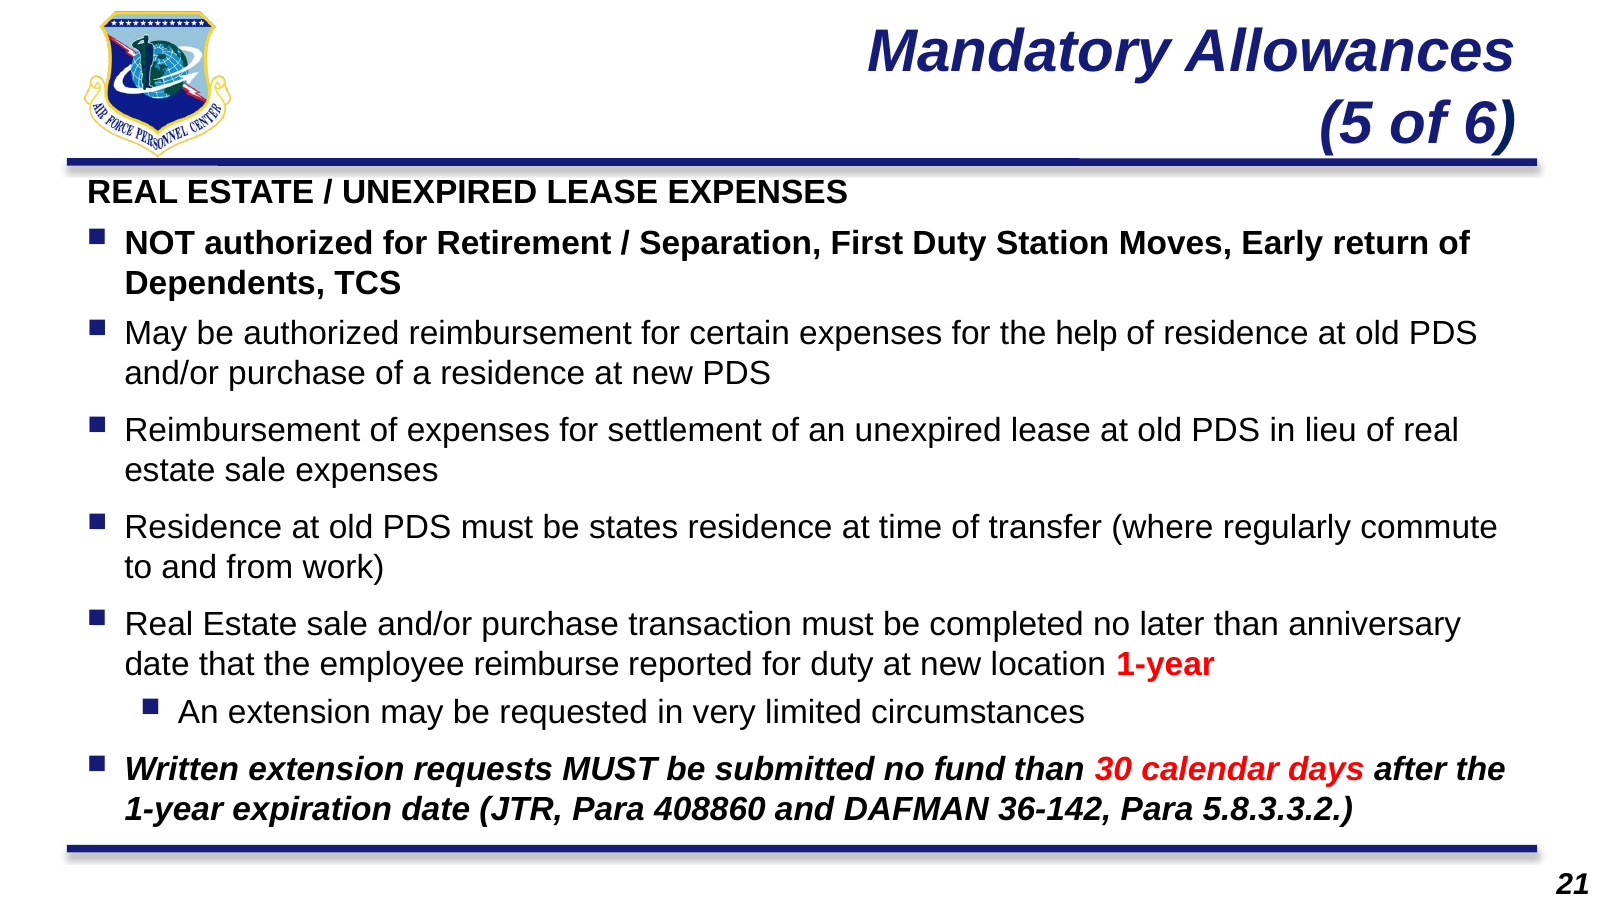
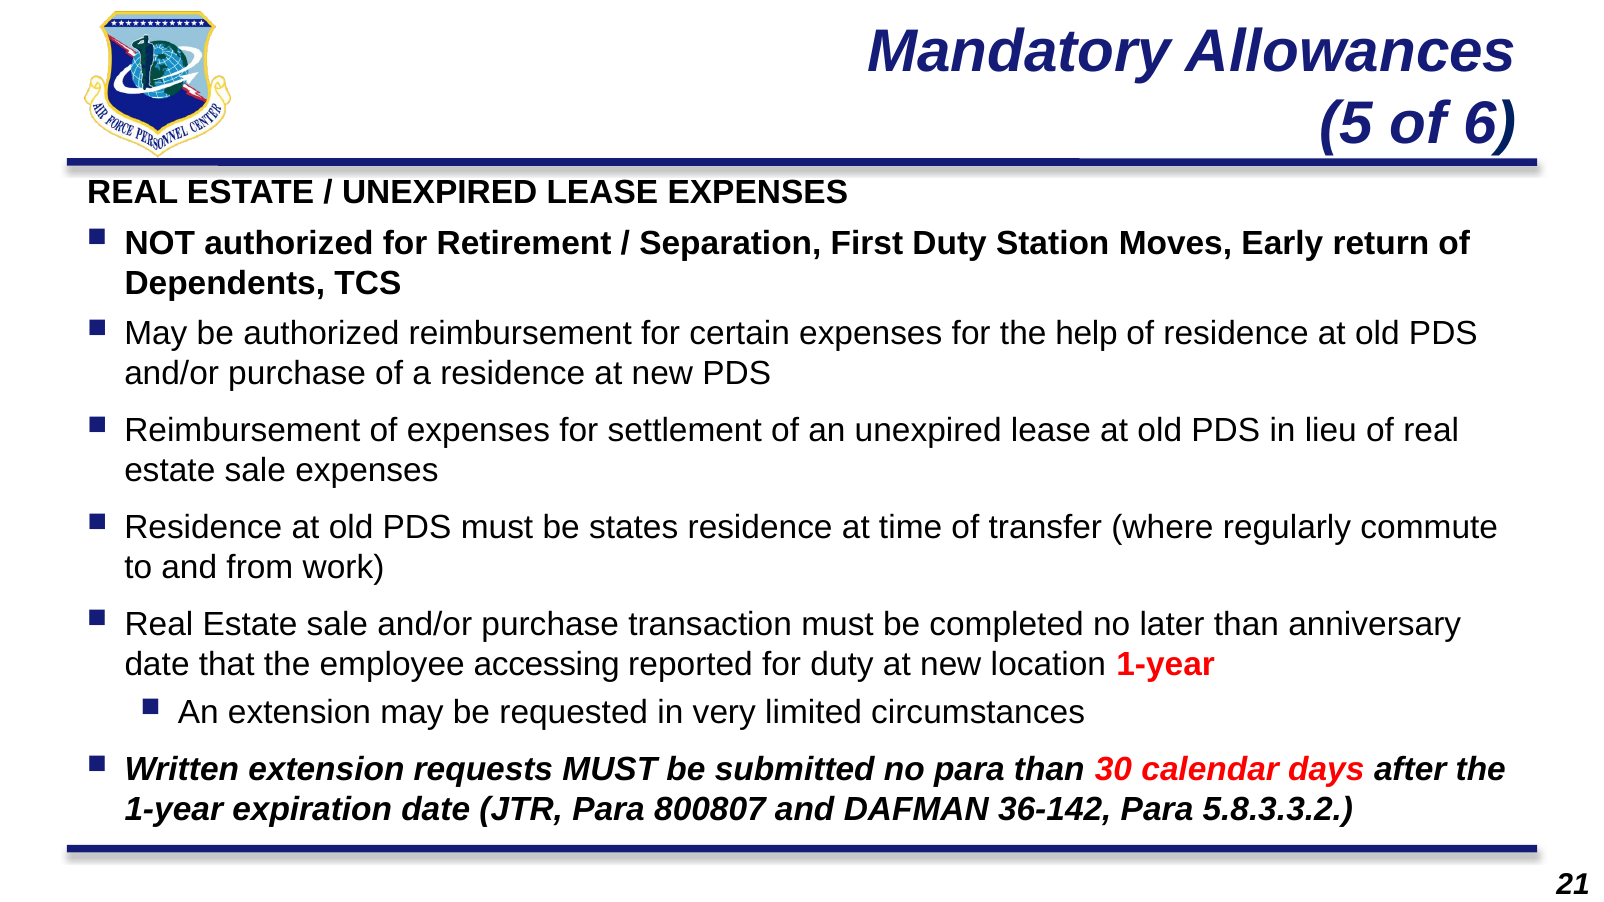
reimburse: reimburse -> accessing
no fund: fund -> para
408860: 408860 -> 800807
